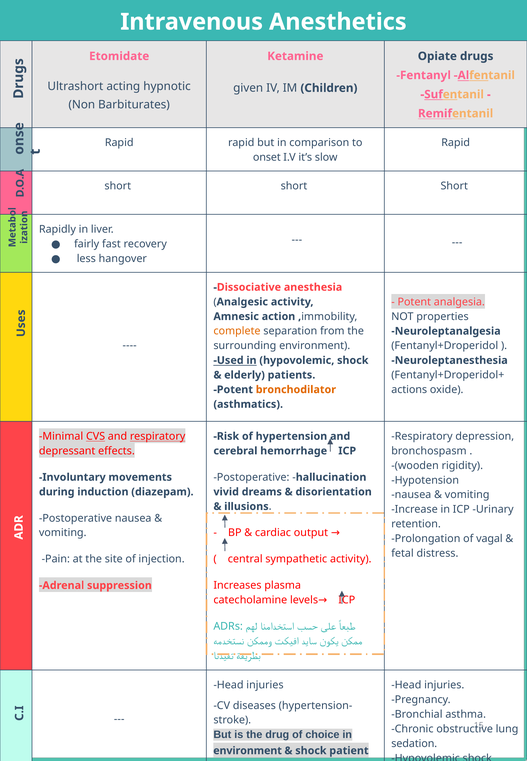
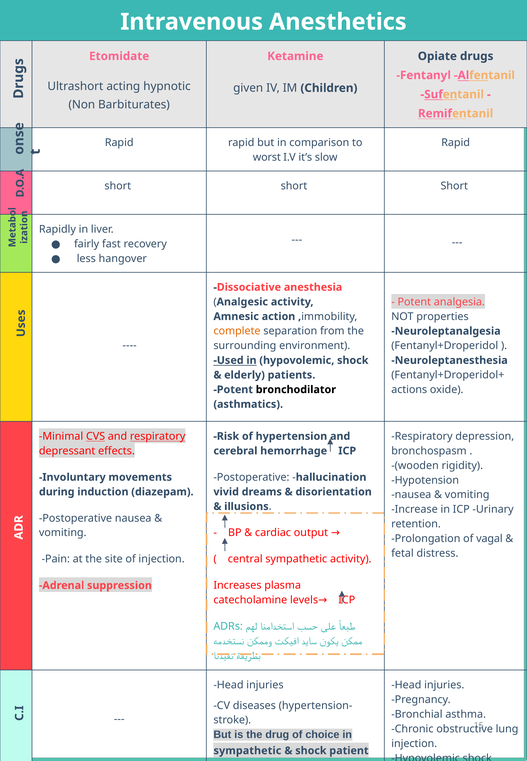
onset: onset -> worst
bronchodilator colour: orange -> black
sedation at (414, 744): sedation -> injection
environment at (248, 751): environment -> sympathetic
